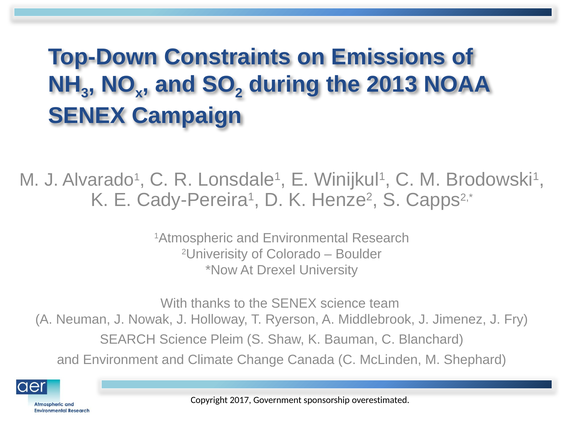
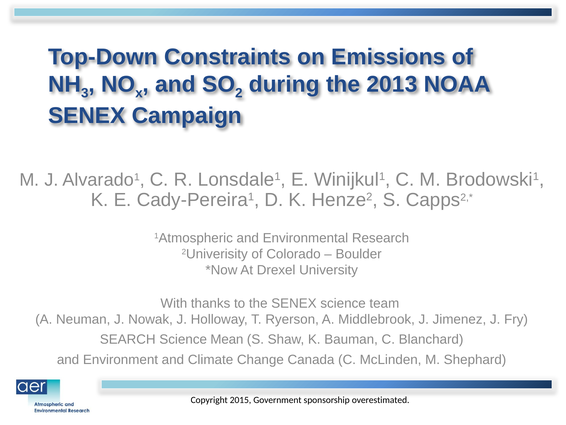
Pleim: Pleim -> Mean
2017: 2017 -> 2015
